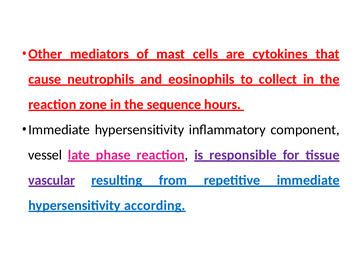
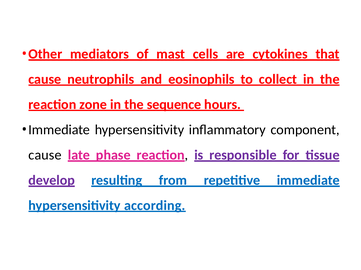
vessel at (45, 155): vessel -> cause
vascular: vascular -> develop
